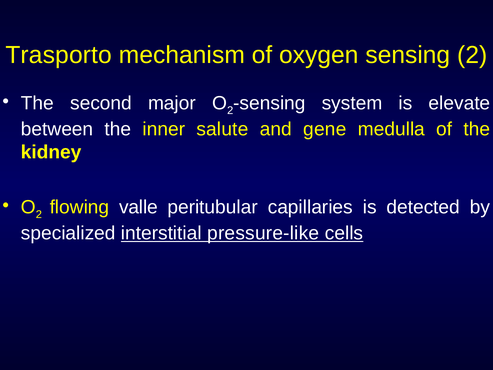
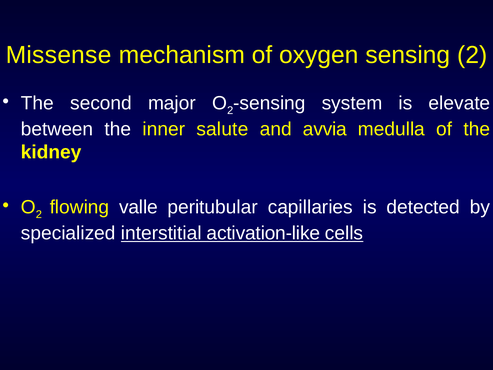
Trasporto: Trasporto -> Missense
gene: gene -> avvia
pressure-like: pressure-like -> activation-like
